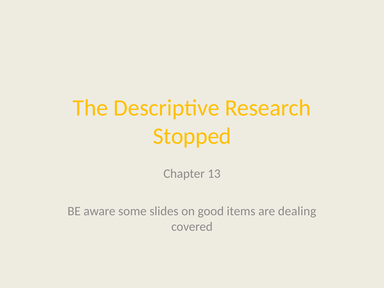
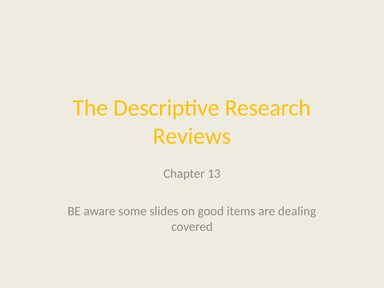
Stopped: Stopped -> Reviews
